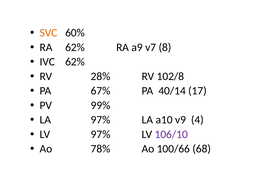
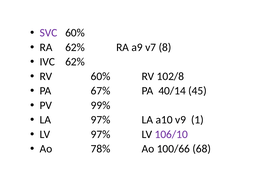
SVC colour: orange -> purple
RV 28%: 28% -> 60%
17: 17 -> 45
4: 4 -> 1
